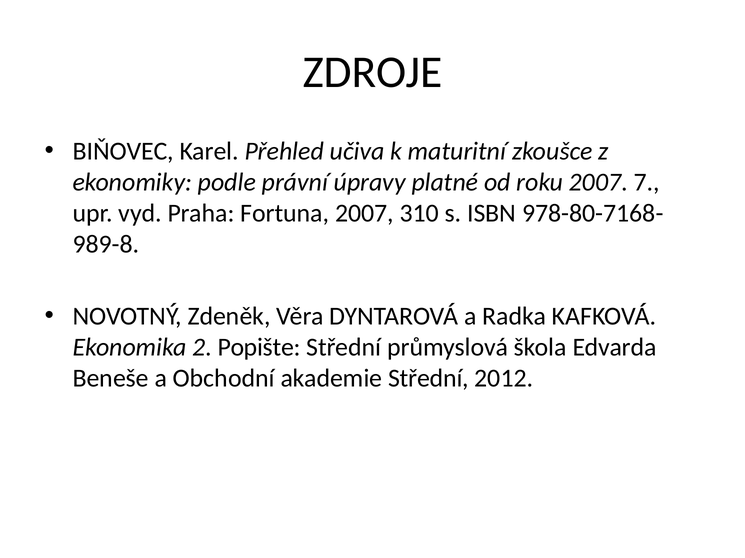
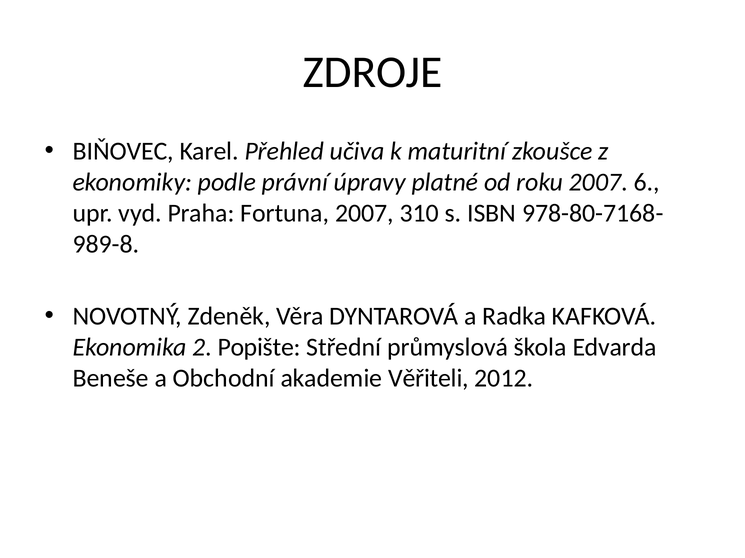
7: 7 -> 6
akademie Střední: Střední -> Věřiteli
